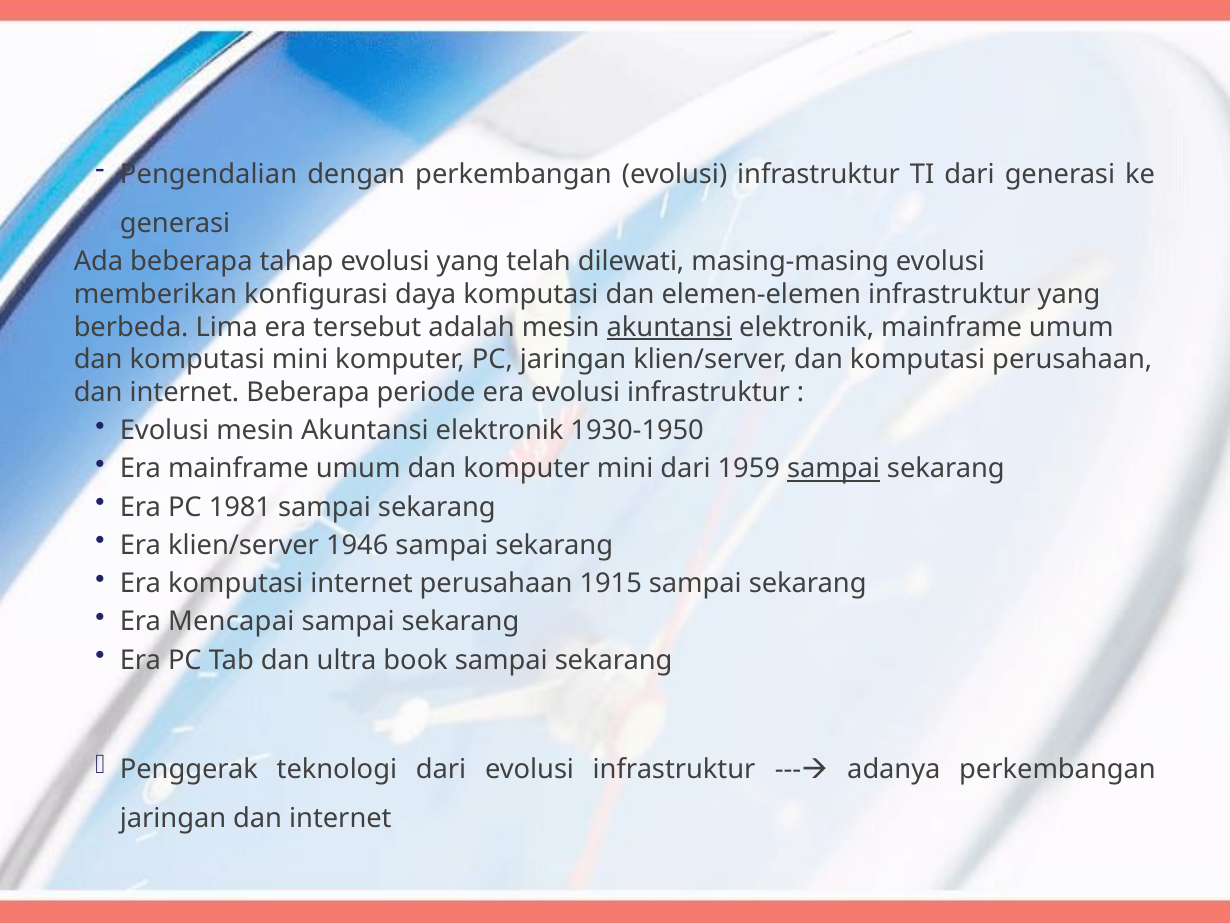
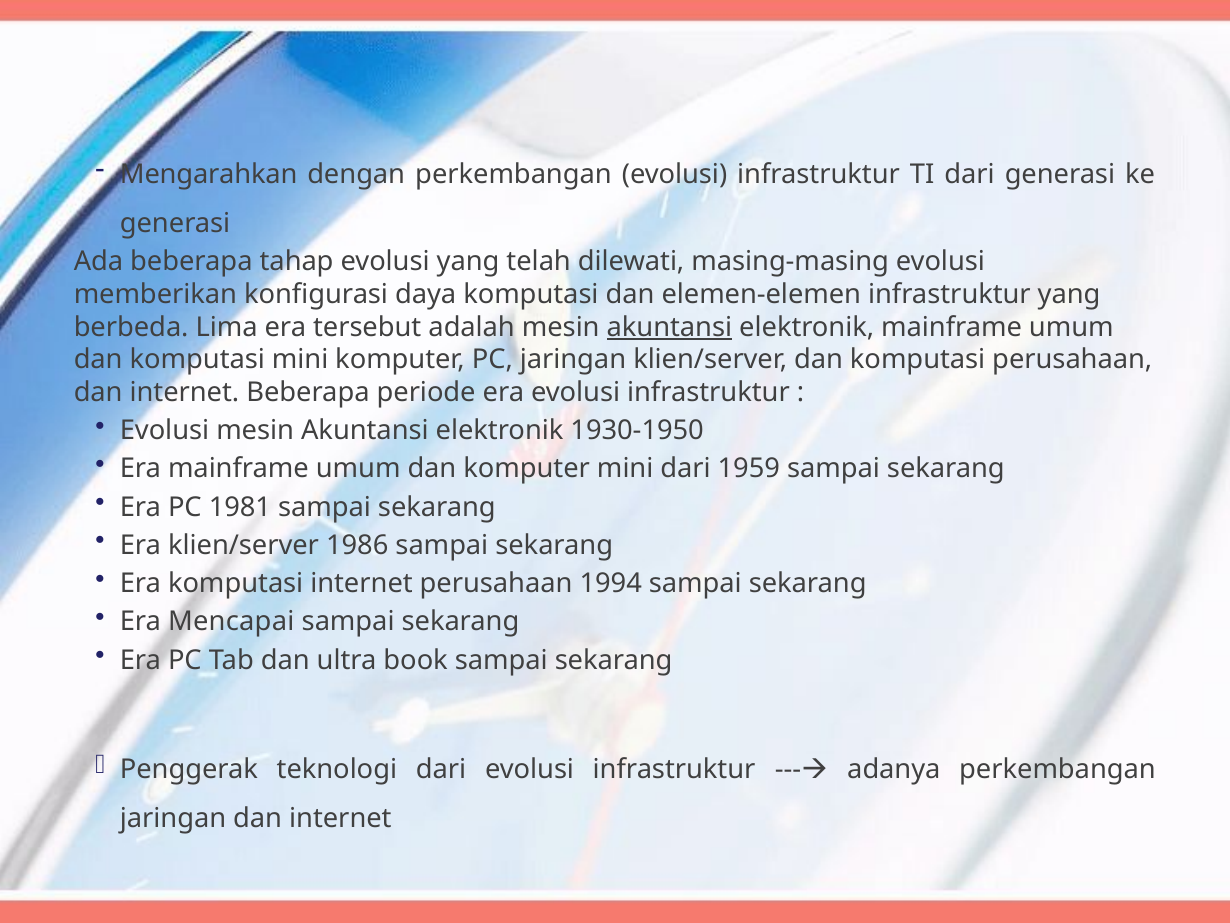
Pengendalian: Pengendalian -> Mengarahkan
sampai at (833, 469) underline: present -> none
1946: 1946 -> 1986
1915: 1915 -> 1994
